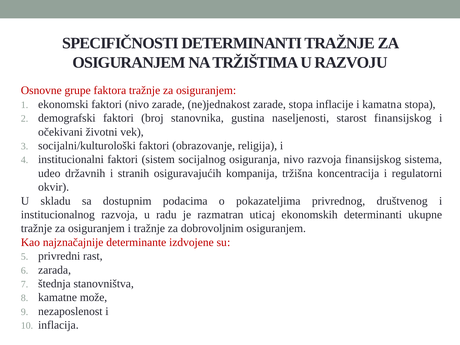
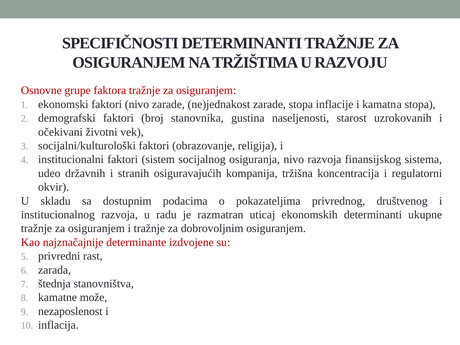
starost finansijskog: finansijskog -> uzrokovanih
